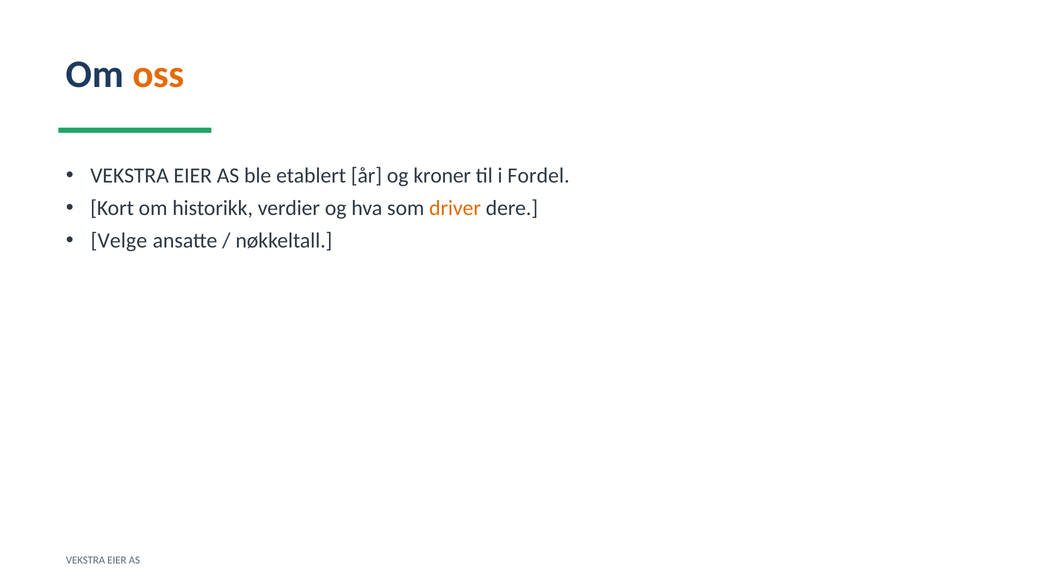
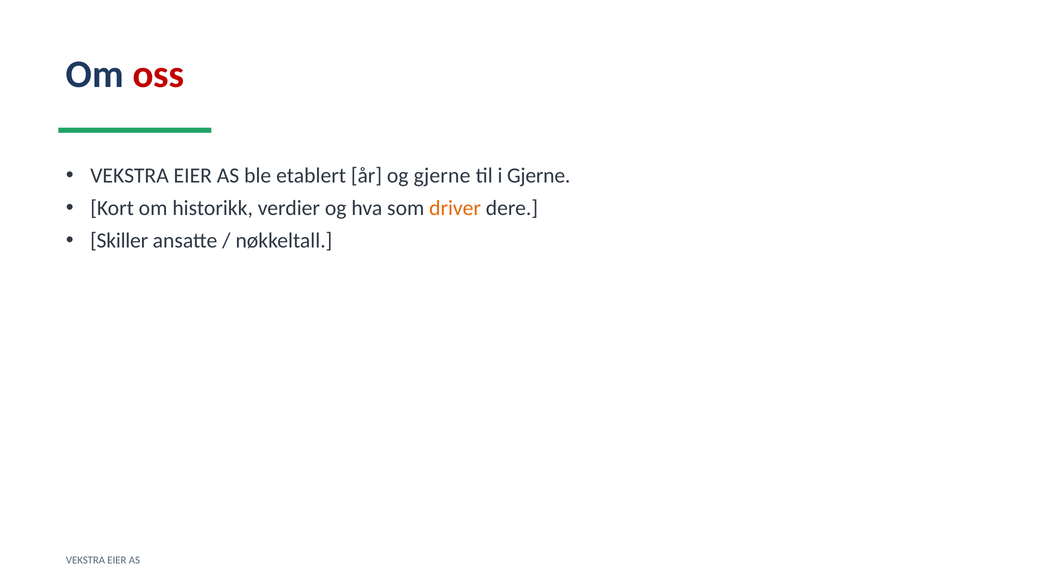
oss colour: orange -> red
og kroner: kroner -> gjerne
i Fordel: Fordel -> Gjerne
Velge: Velge -> Skiller
